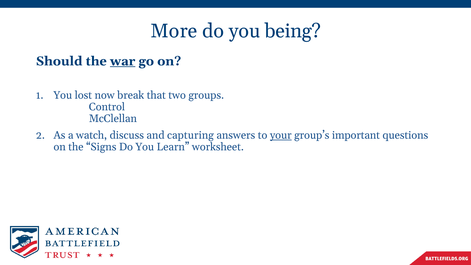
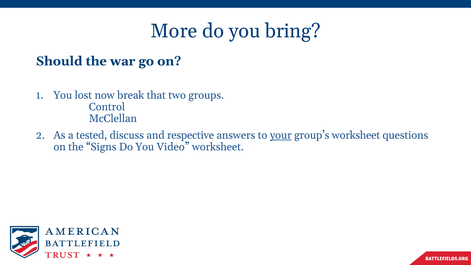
being: being -> bring
war underline: present -> none
watch: watch -> tested
capturing: capturing -> respective
group’s important: important -> worksheet
Learn: Learn -> Video
